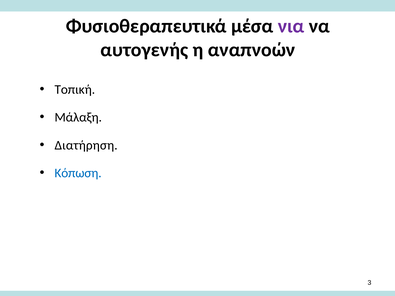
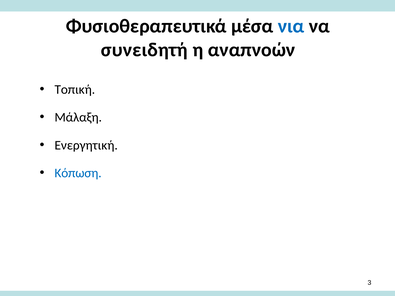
νια colour: purple -> blue
αυτογενής: αυτογενής -> συνειδητή
Διατήρηση: Διατήρηση -> Ενεργητική
